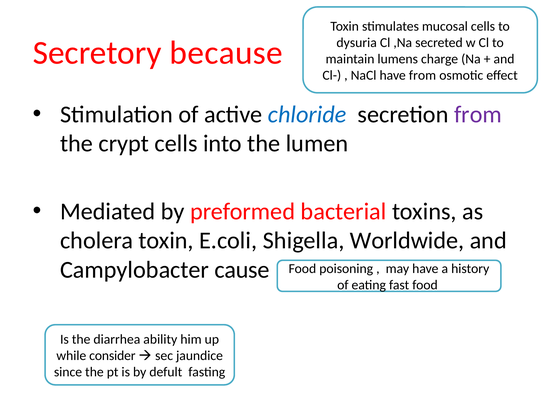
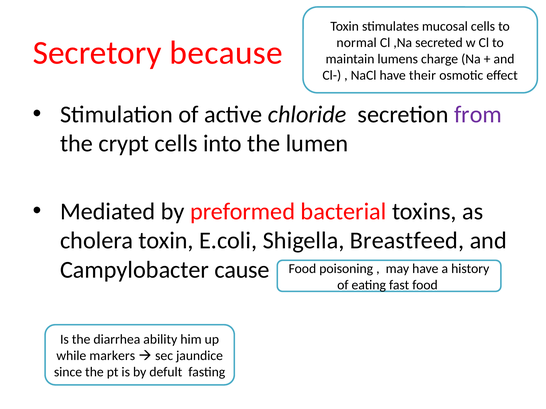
dysuria: dysuria -> normal
have from: from -> their
chloride colour: blue -> black
Worldwide: Worldwide -> Breastfeed
consider: consider -> markers
